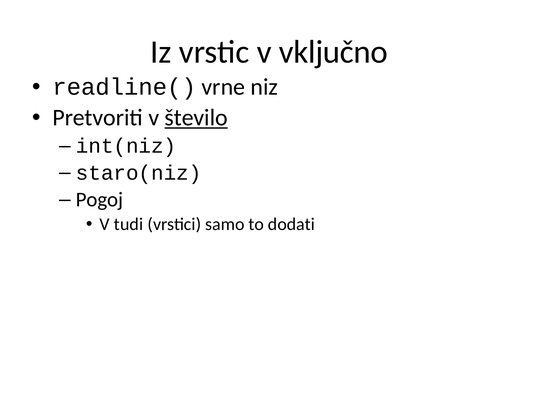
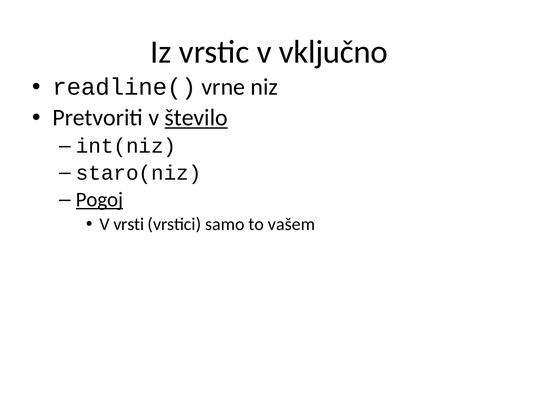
Pogoj underline: none -> present
tudi: tudi -> vrsti
dodati: dodati -> vašem
